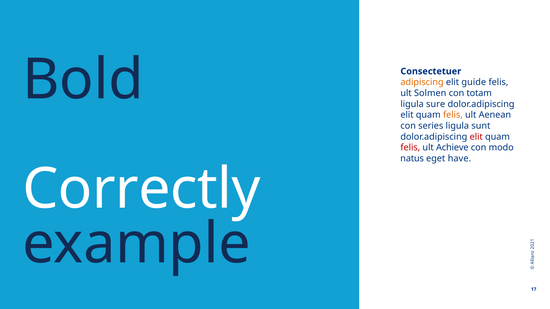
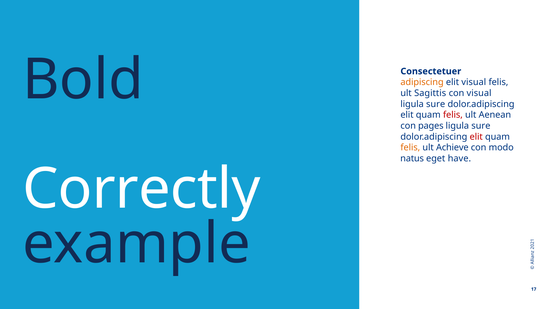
elit guide: guide -> visual
Solmen: Solmen -> Sagittis
con totam: totam -> visual
felis at (453, 115) colour: orange -> red
series: series -> pages
sunt at (481, 126): sunt -> sure
felis at (410, 148) colour: red -> orange
